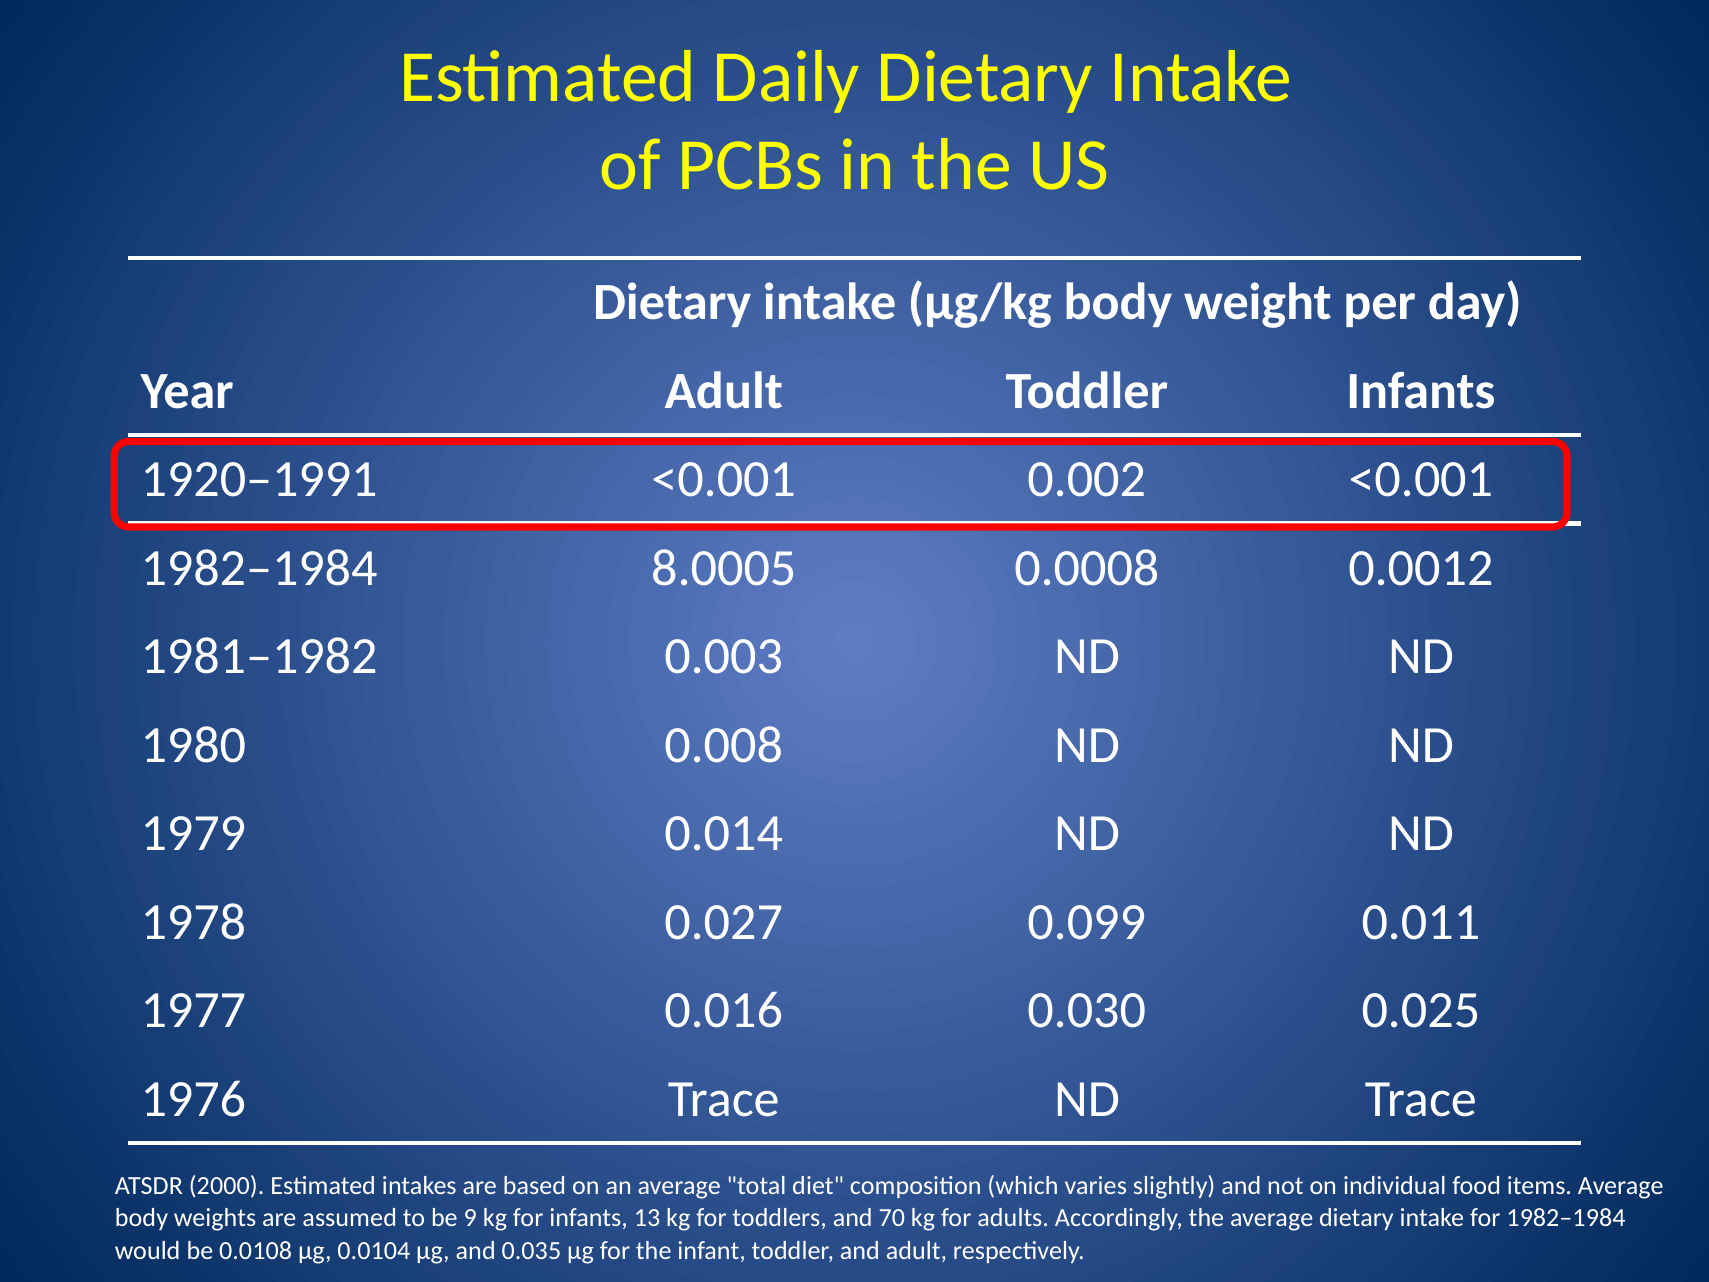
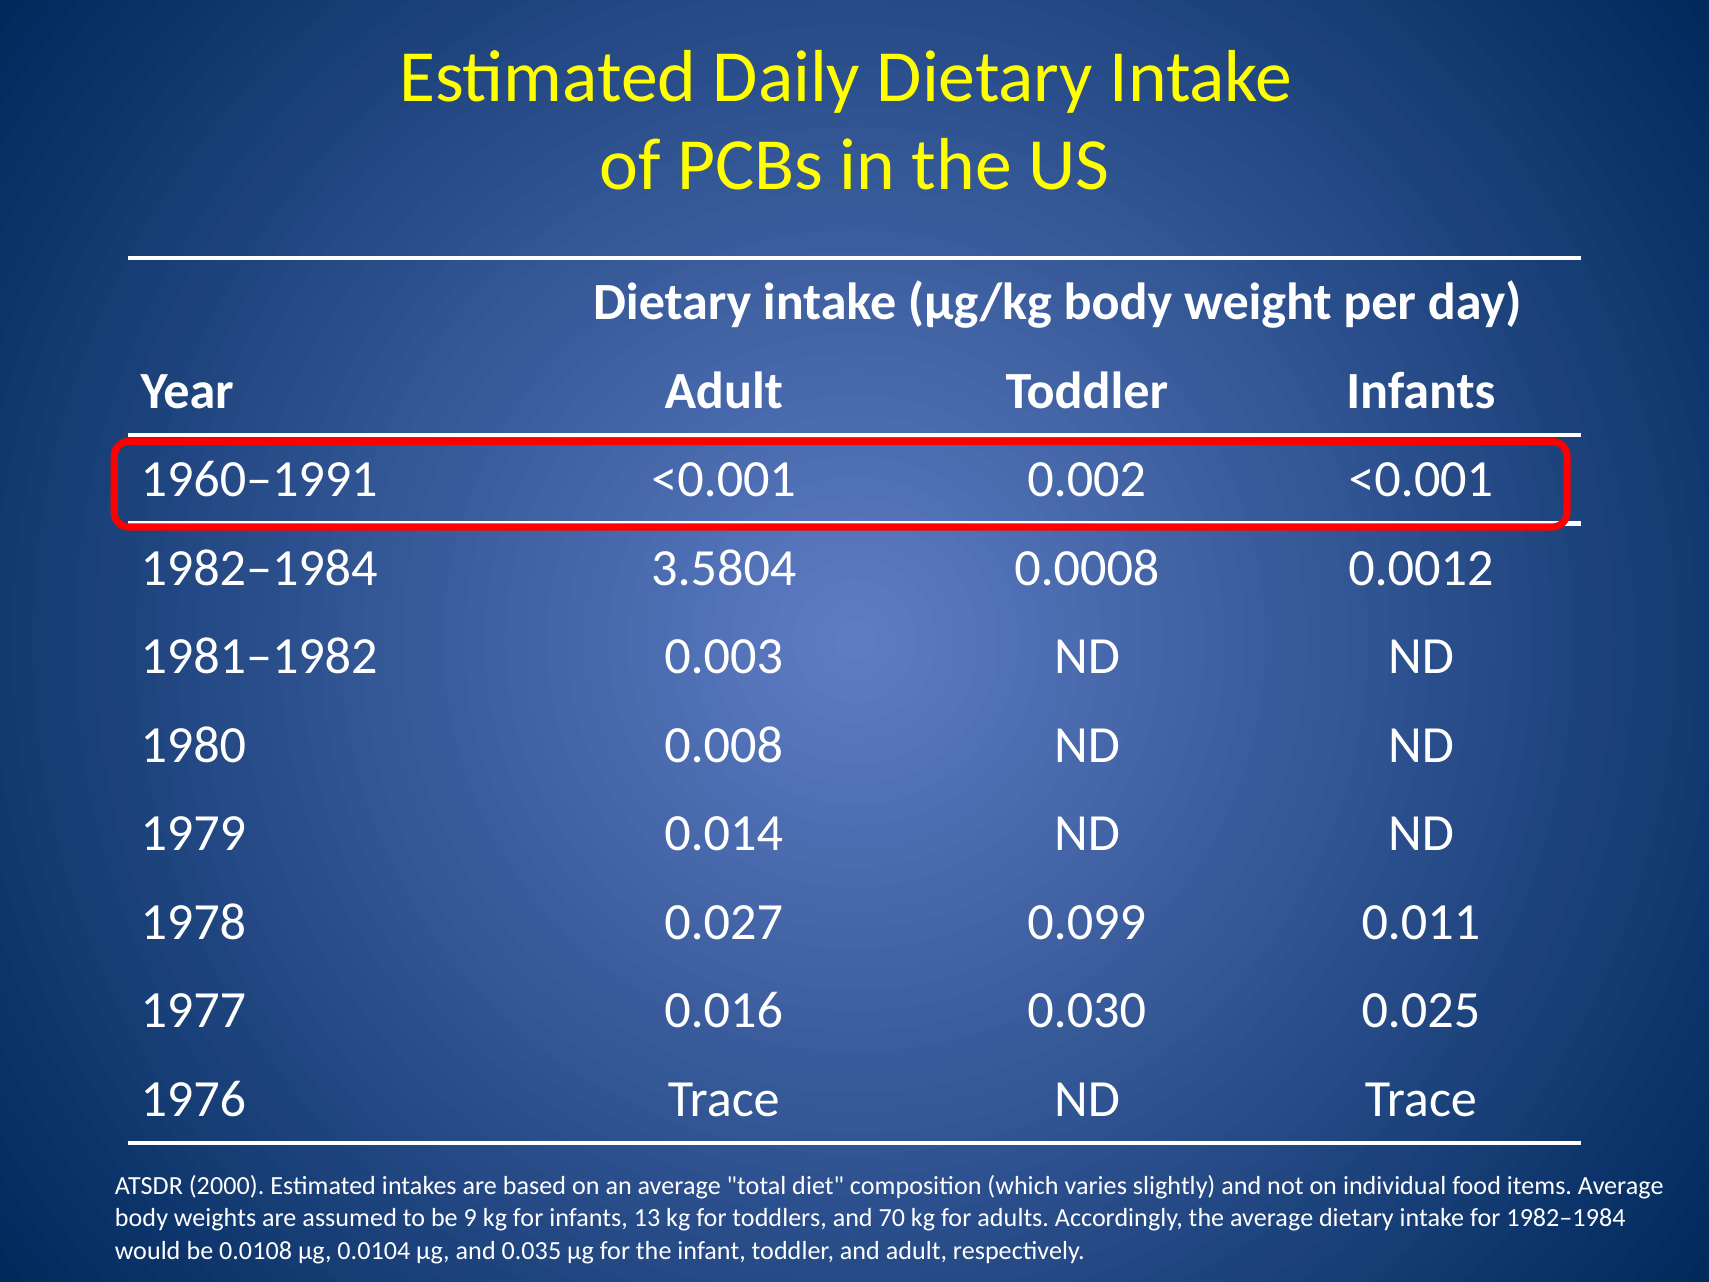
1920–1991: 1920–1991 -> 1960–1991
8.0005: 8.0005 -> 3.5804
